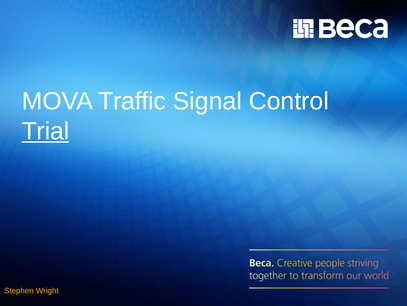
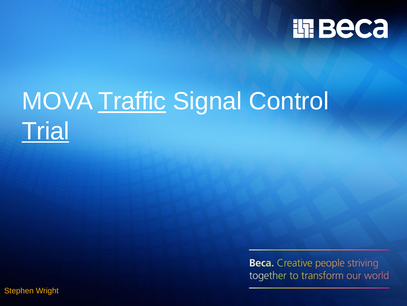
Traffic underline: none -> present
